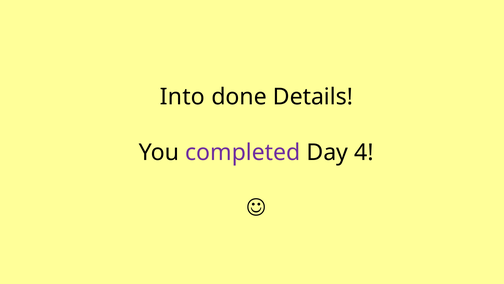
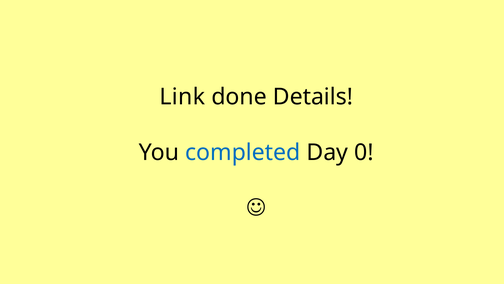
Into: Into -> Link
completed colour: purple -> blue
4: 4 -> 0
